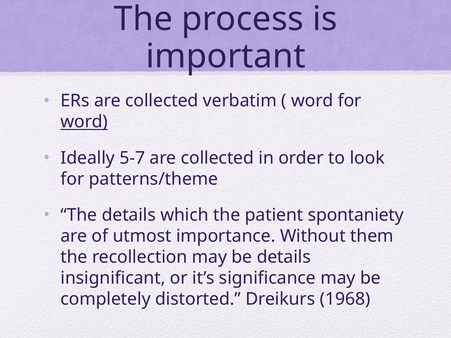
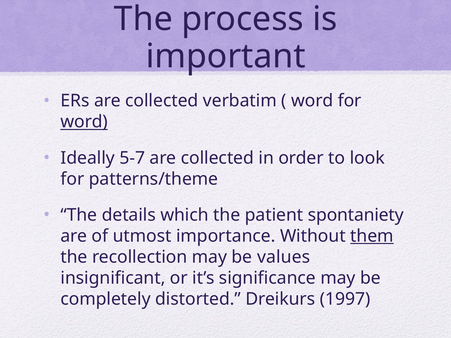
them underline: none -> present
be details: details -> values
1968: 1968 -> 1997
